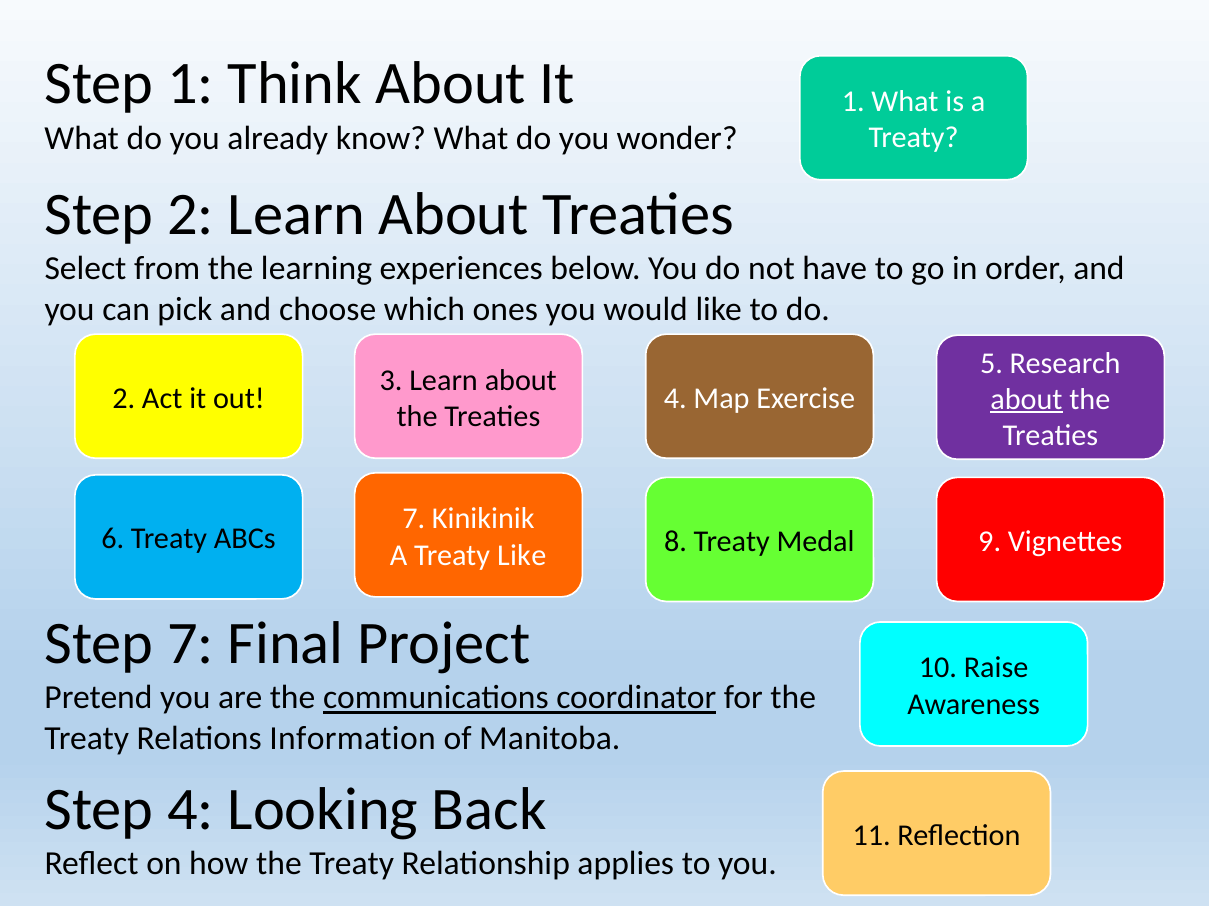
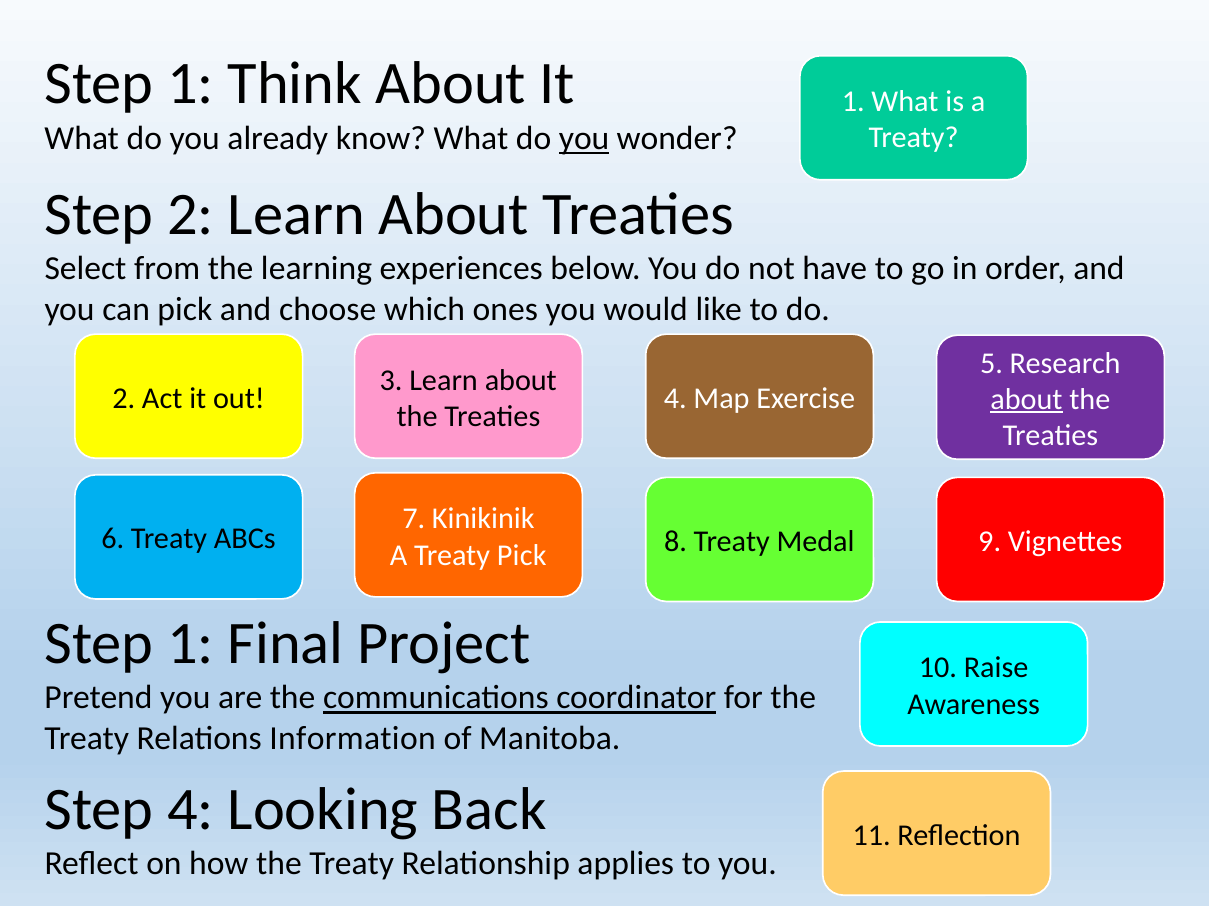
you at (584, 138) underline: none -> present
Treaty Like: Like -> Pick
7 at (191, 644): 7 -> 1
